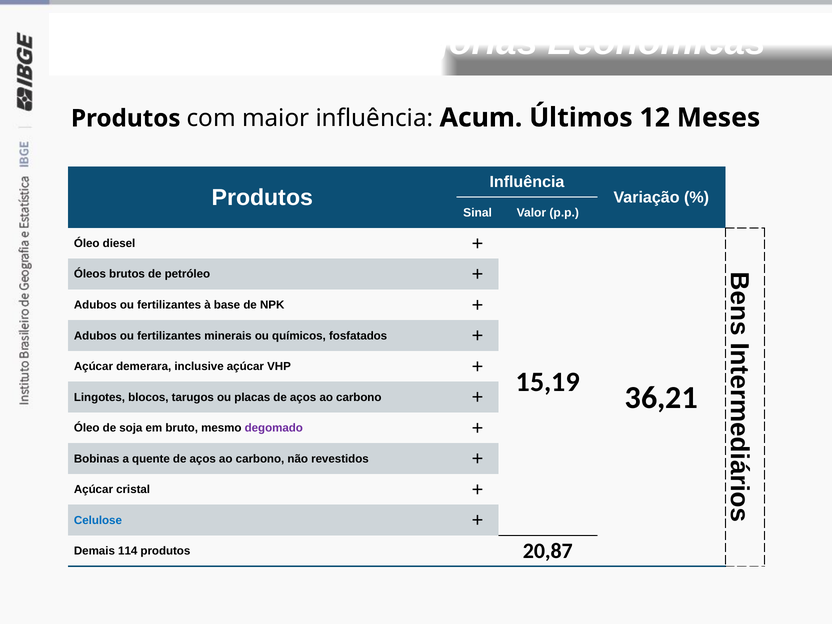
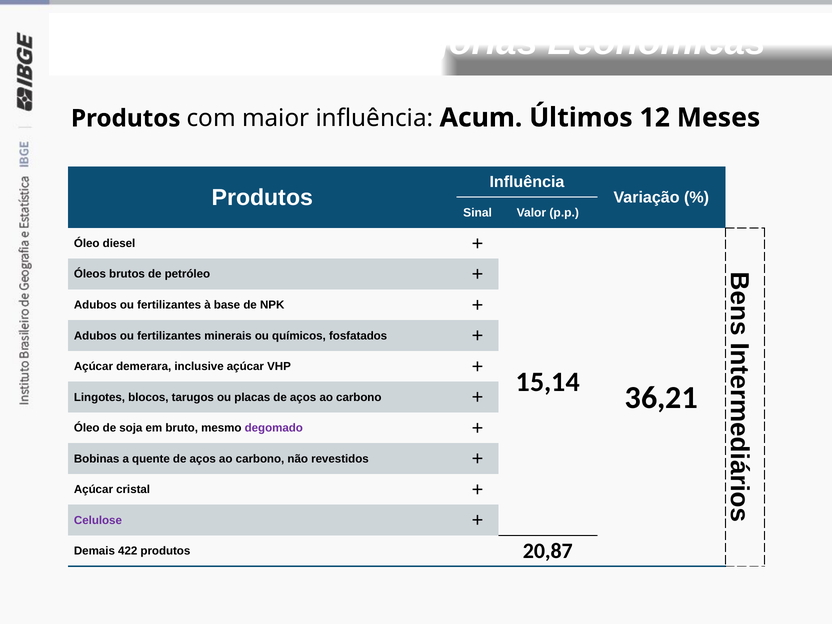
15,19: 15,19 -> 15,14
Celulose colour: blue -> purple
114: 114 -> 422
